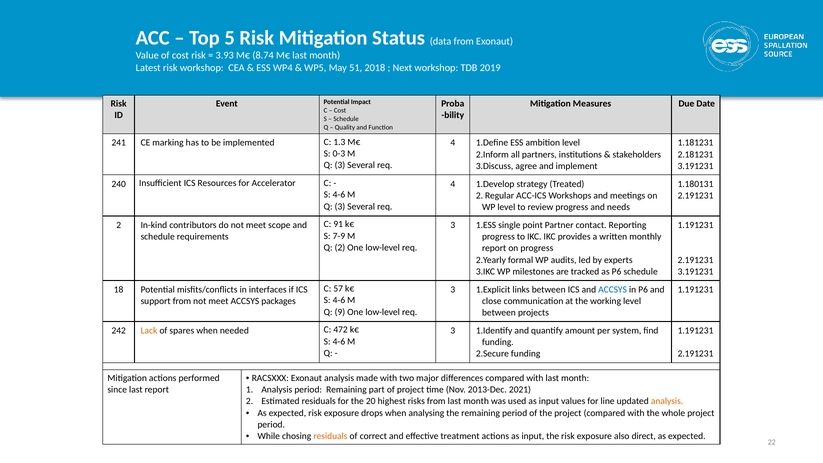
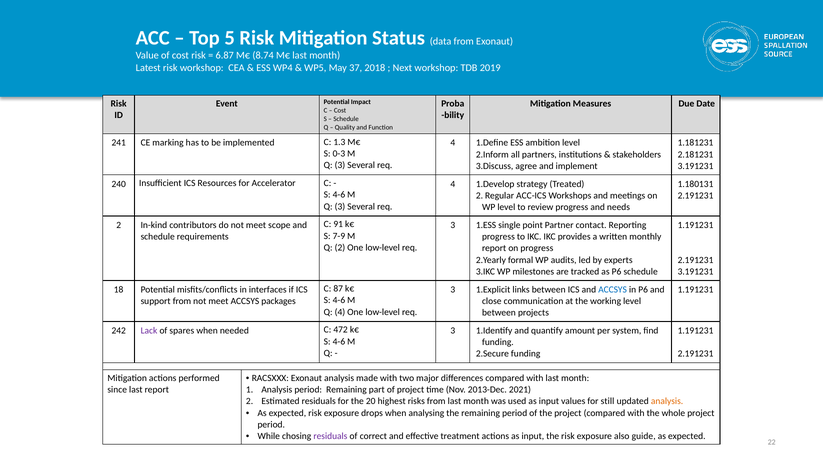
3.93: 3.93 -> 6.87
51: 51 -> 37
57: 57 -> 87
Q 9: 9 -> 4
Lack colour: orange -> purple
line: line -> still
residuals at (330, 436) colour: orange -> purple
direct: direct -> guide
